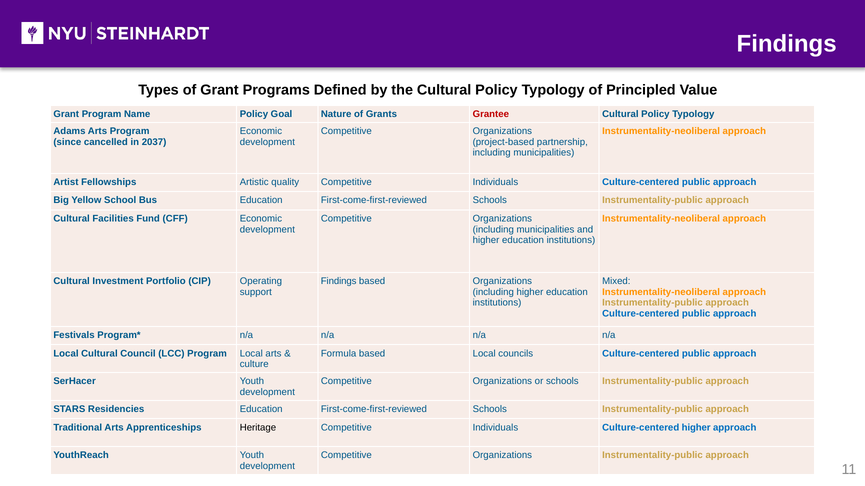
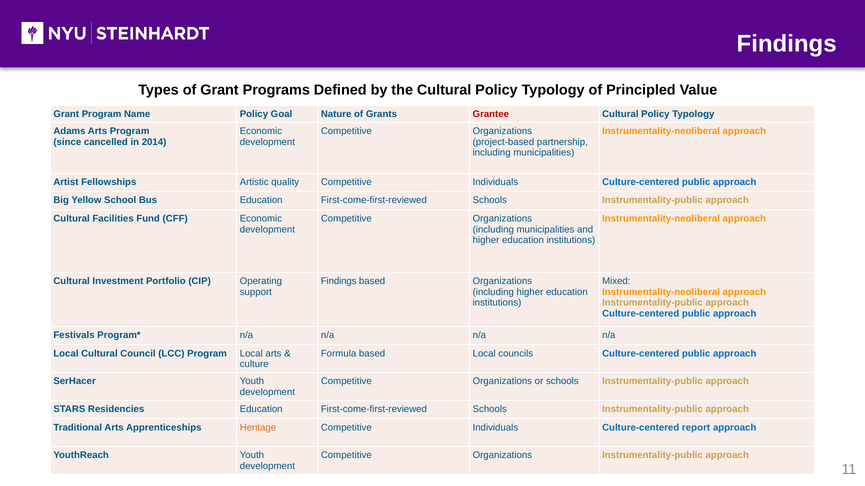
2037: 2037 -> 2014
Heritage colour: black -> orange
Culture-centered higher: higher -> report
